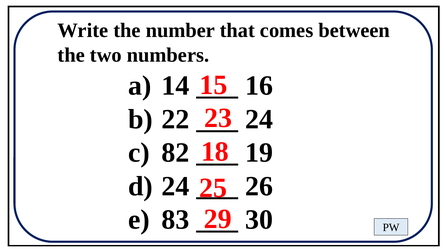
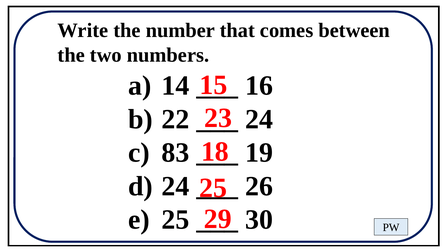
82: 82 -> 83
83 at (175, 220): 83 -> 25
